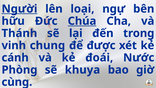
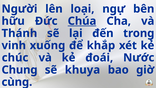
Người underline: present -> none
chung: chung -> xuống
được: được -> khắp
cánh: cánh -> chúc
Phòng: Phòng -> Chung
